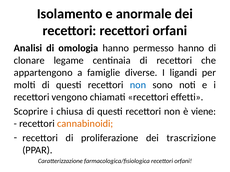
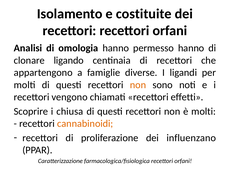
anormale: anormale -> costituite
legame: legame -> ligando
non at (138, 85) colour: blue -> orange
è viene: viene -> molti
trascrizione: trascrizione -> influenzano
